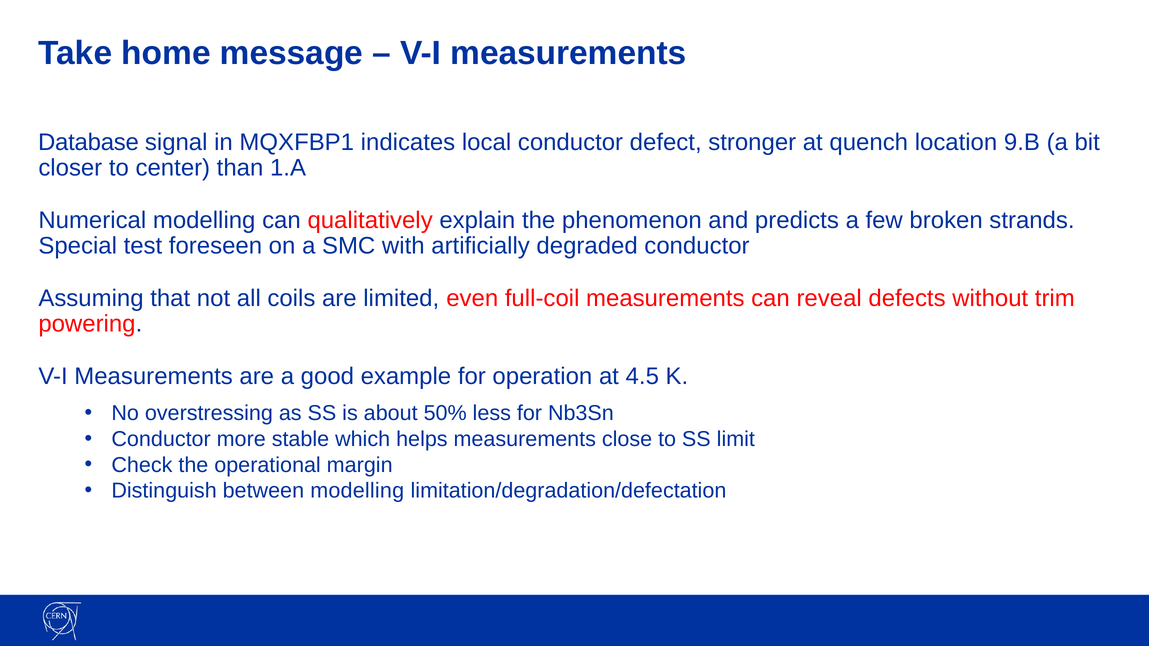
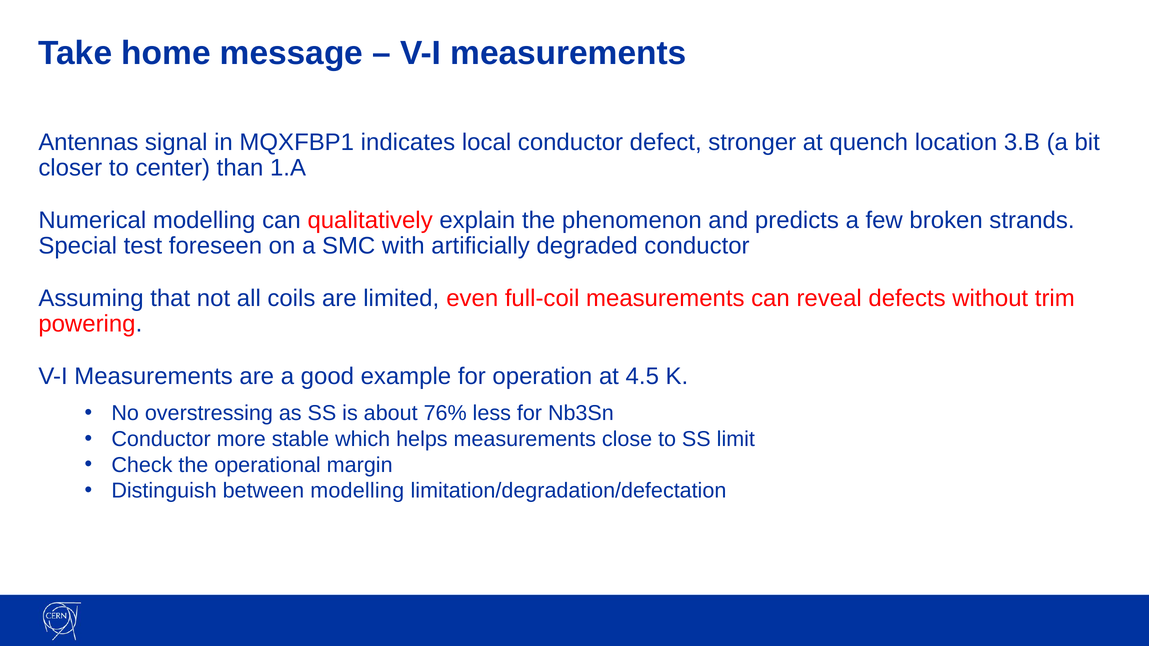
Database: Database -> Antennas
9.B: 9.B -> 3.B
50%: 50% -> 76%
